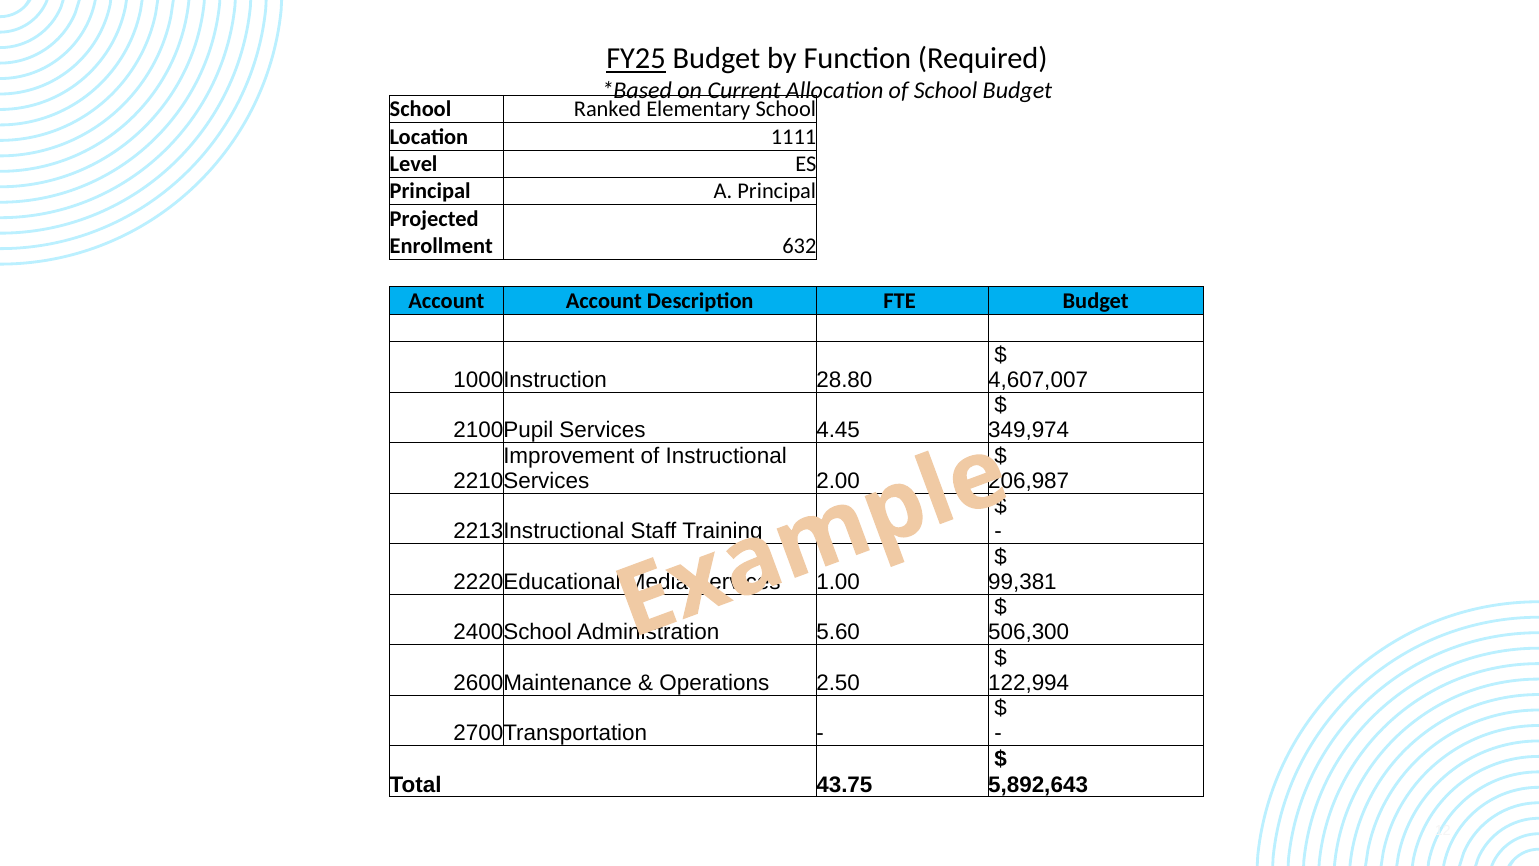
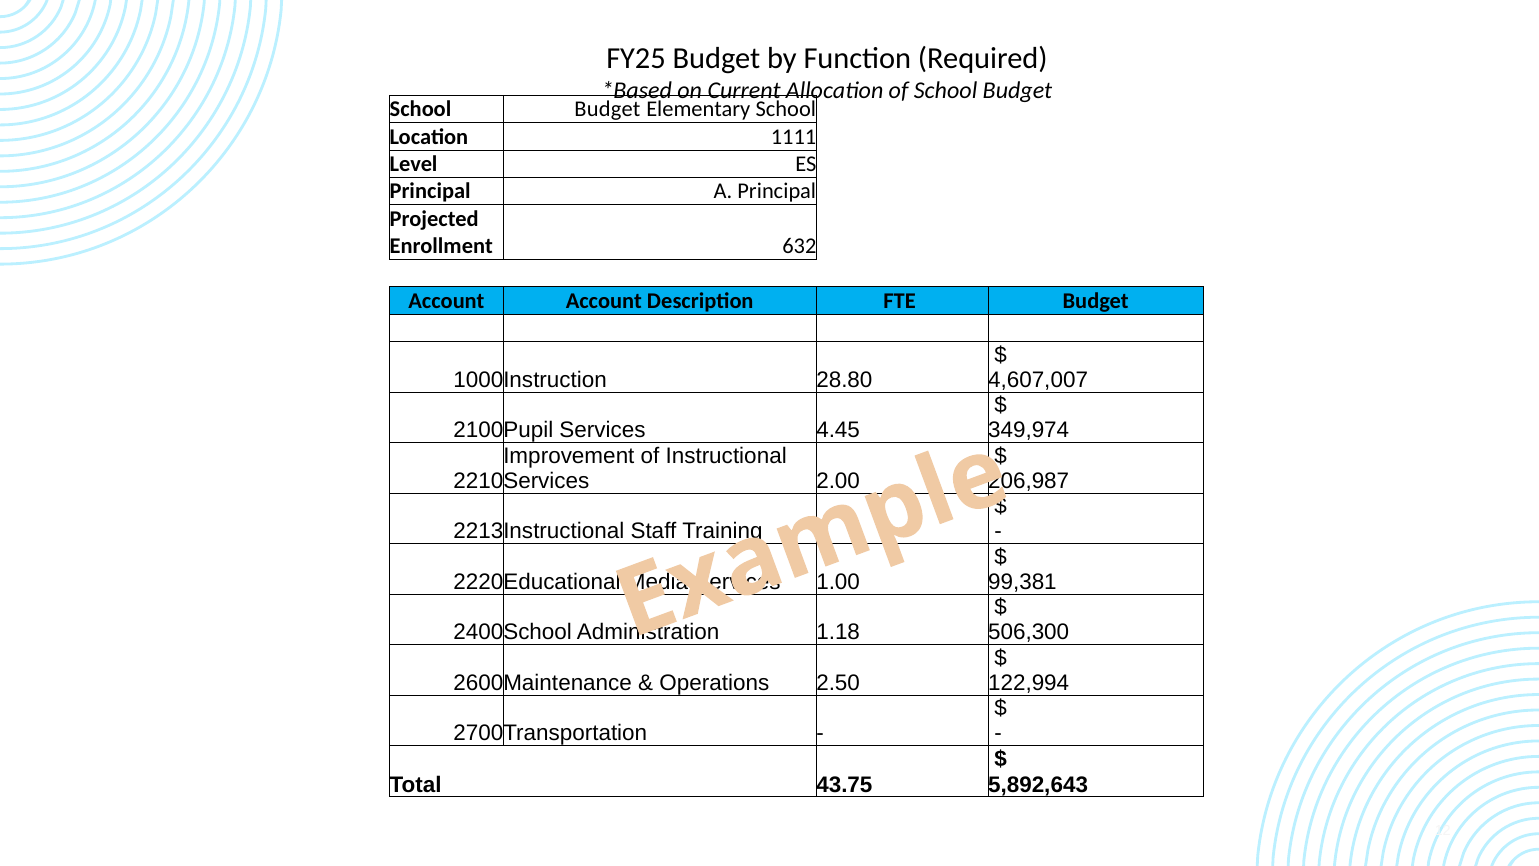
FY25 underline: present -> none
Ranked at (608, 109): Ranked -> Budget
5.60: 5.60 -> 1.18
